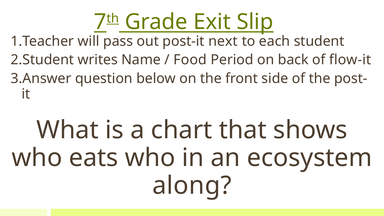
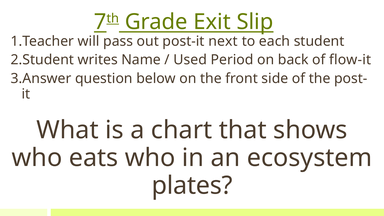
Food: Food -> Used
along: along -> plates
